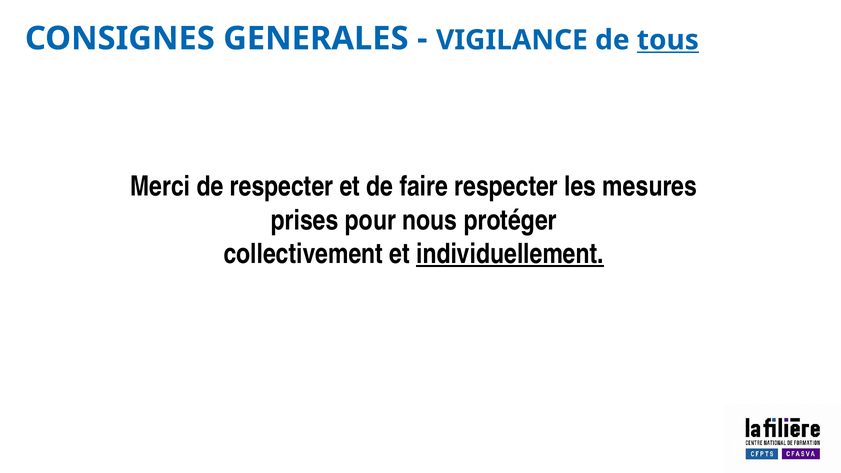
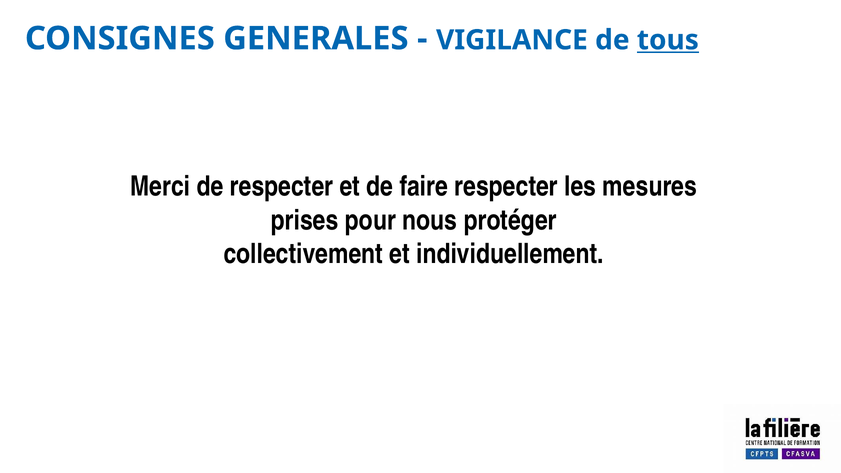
individuellement underline: present -> none
